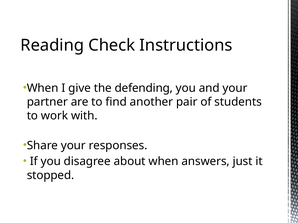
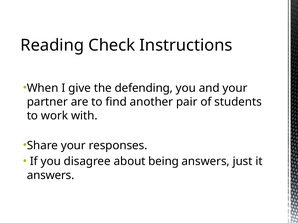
about when: when -> being
stopped at (51, 176): stopped -> answers
